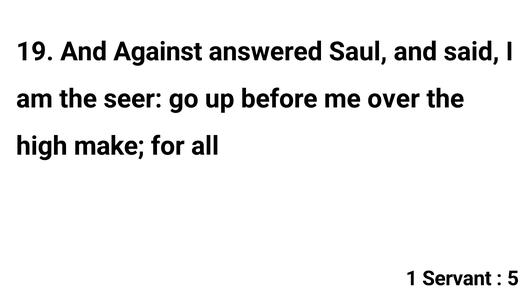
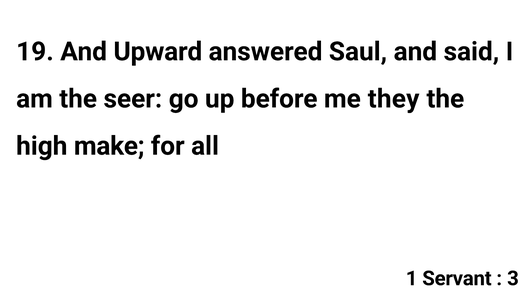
Against: Against -> Upward
over: over -> they
5: 5 -> 3
